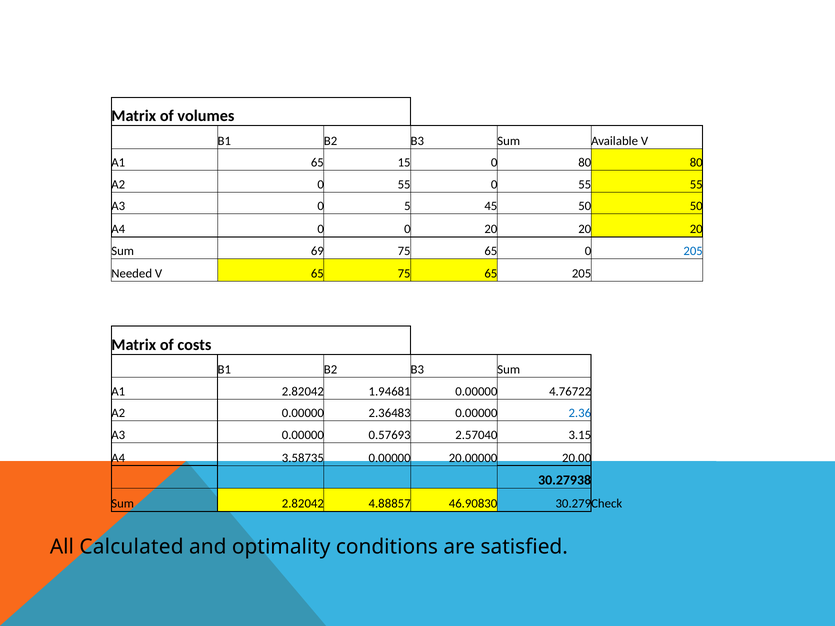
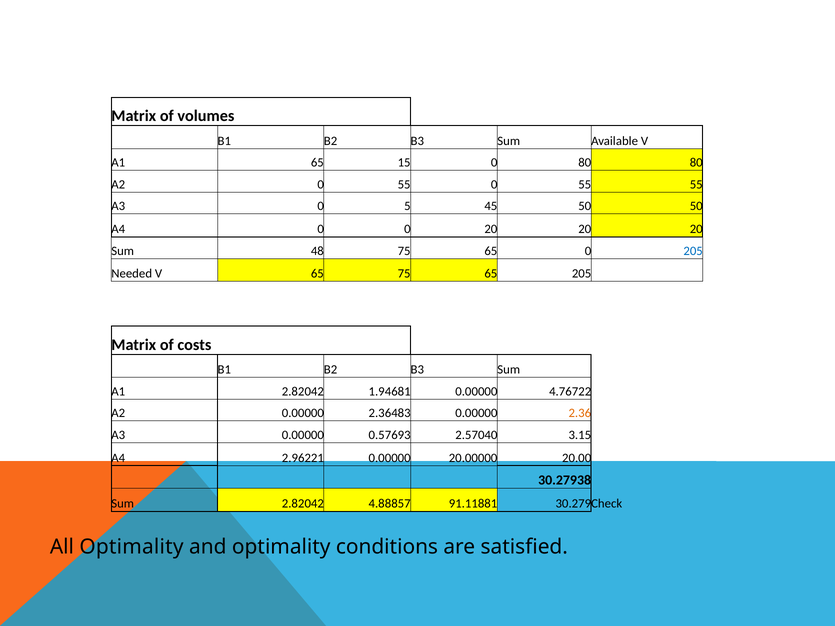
69: 69 -> 48
2.36 colour: blue -> orange
3.58735: 3.58735 -> 2.96221
46.90830: 46.90830 -> 91.11881
All Calculated: Calculated -> Optimality
